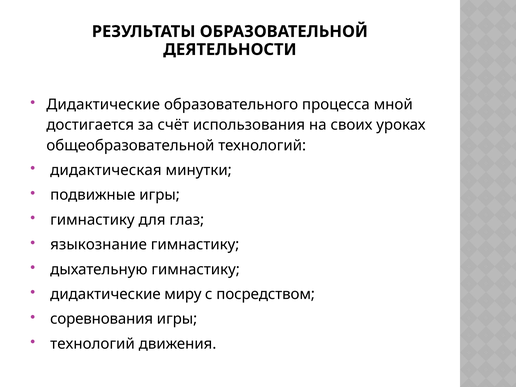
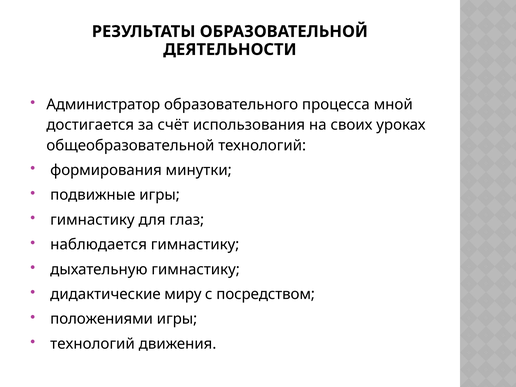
Дидактические at (103, 104): Дидактические -> Администратор
дидактическая: дидактическая -> формирования
языкознание: языкознание -> наблюдается
соревнования: соревнования -> положениями
